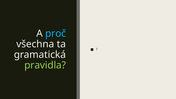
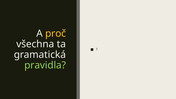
proč colour: light blue -> yellow
